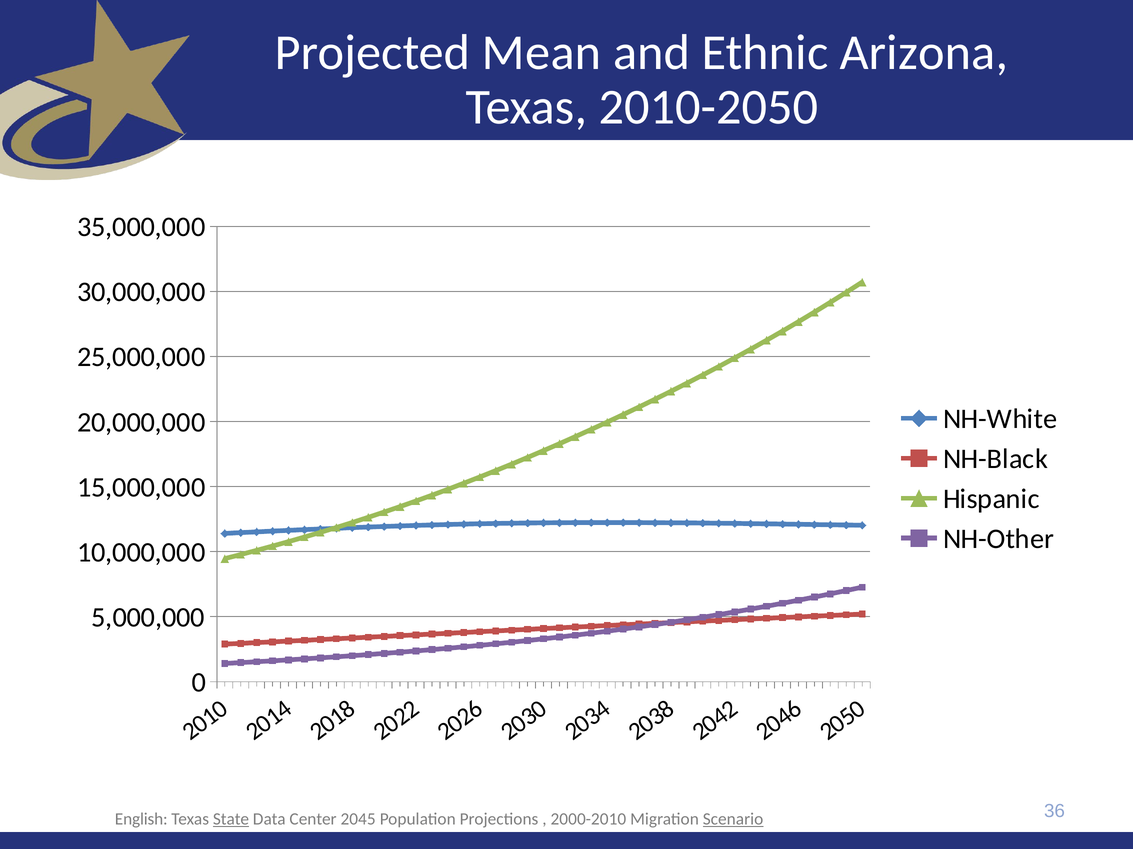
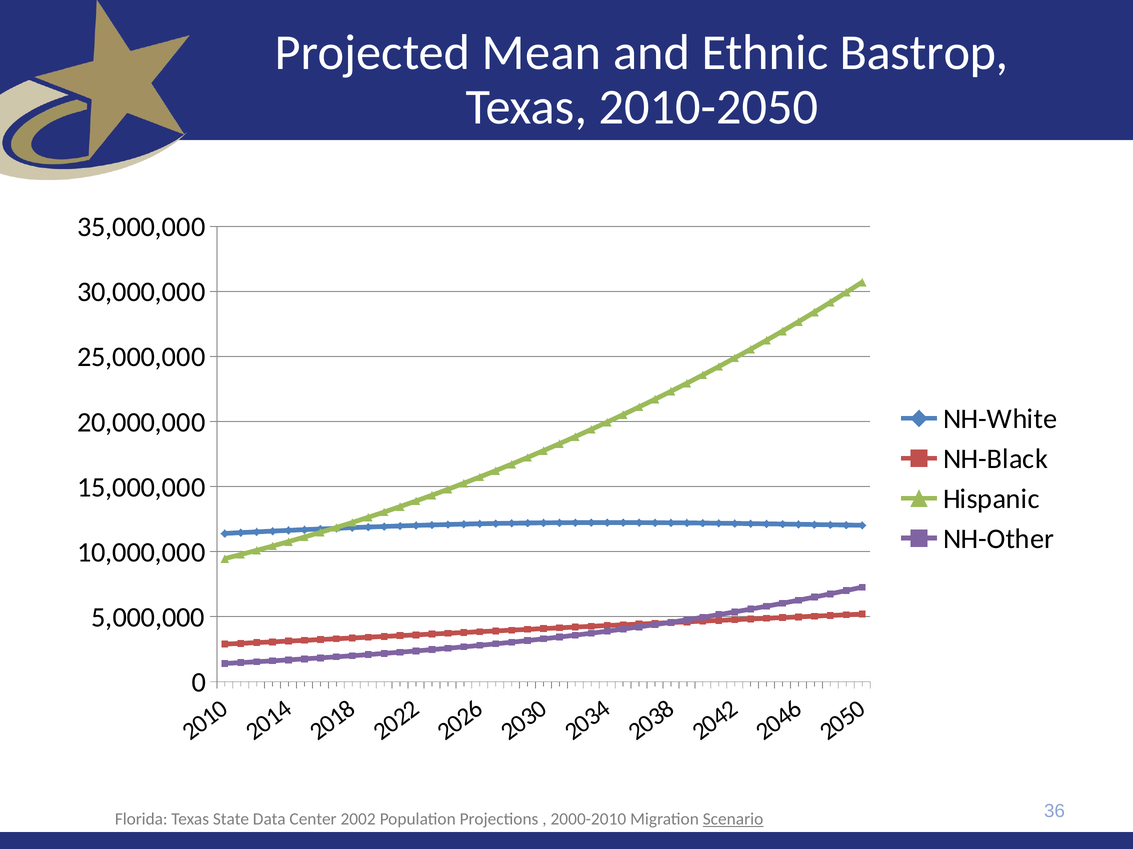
Arizona: Arizona -> Bastrop
English: English -> Florida
State underline: present -> none
2045: 2045 -> 2002
